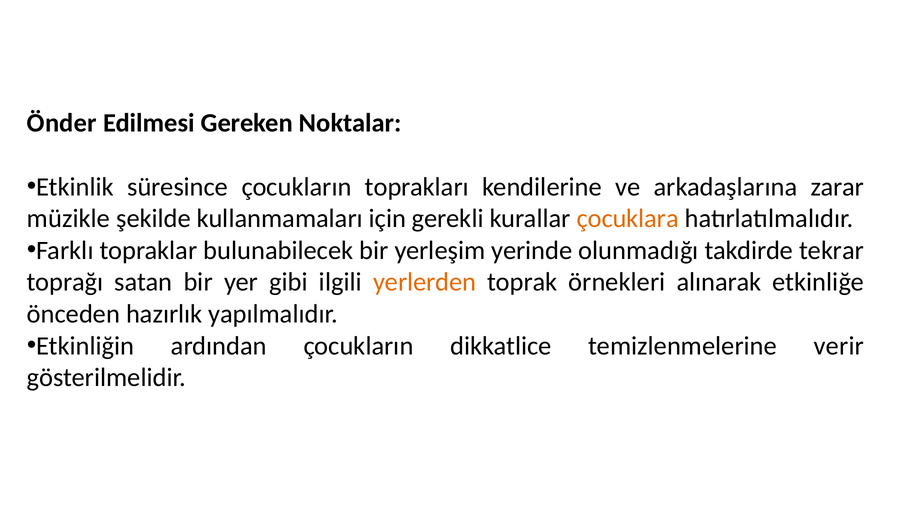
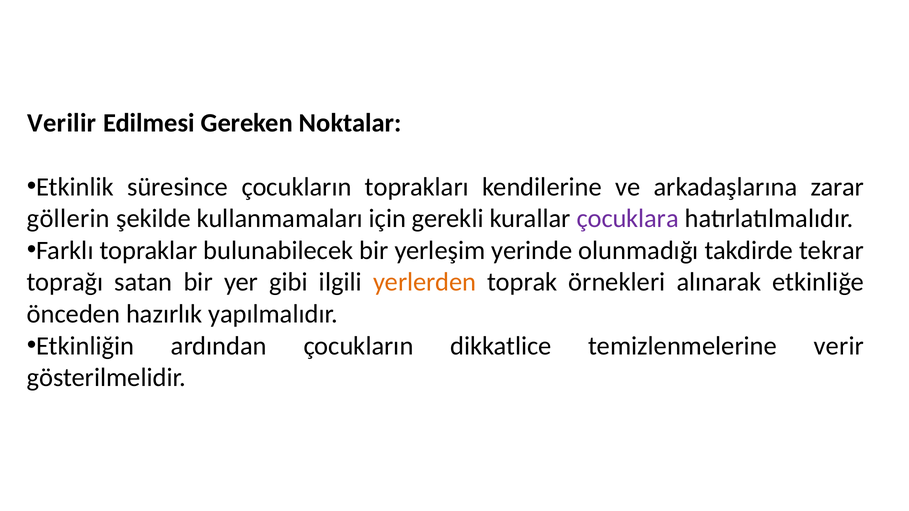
Önder: Önder -> Verilir
müzikle: müzikle -> göllerin
çocuklara colour: orange -> purple
